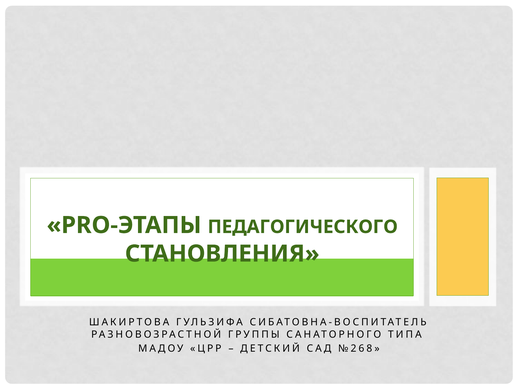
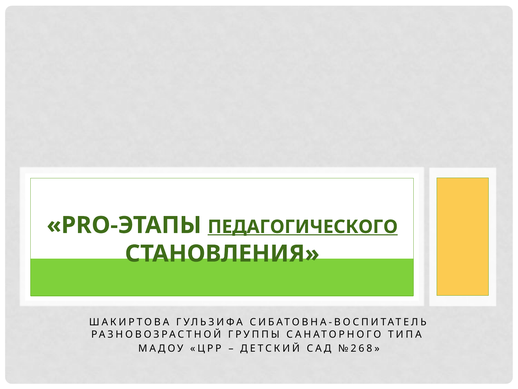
ПЕДАГОГИЧЕСКОГО underline: none -> present
